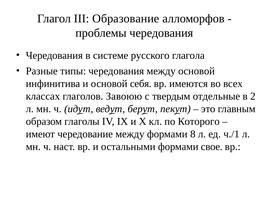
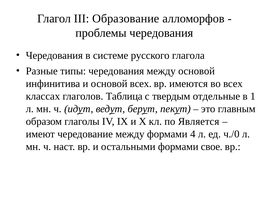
основой себя: себя -> всех
Завоюю: Завоюю -> Таблица
2: 2 -> 1
Которого: Которого -> Является
8: 8 -> 4
ч./1: ч./1 -> ч./0
